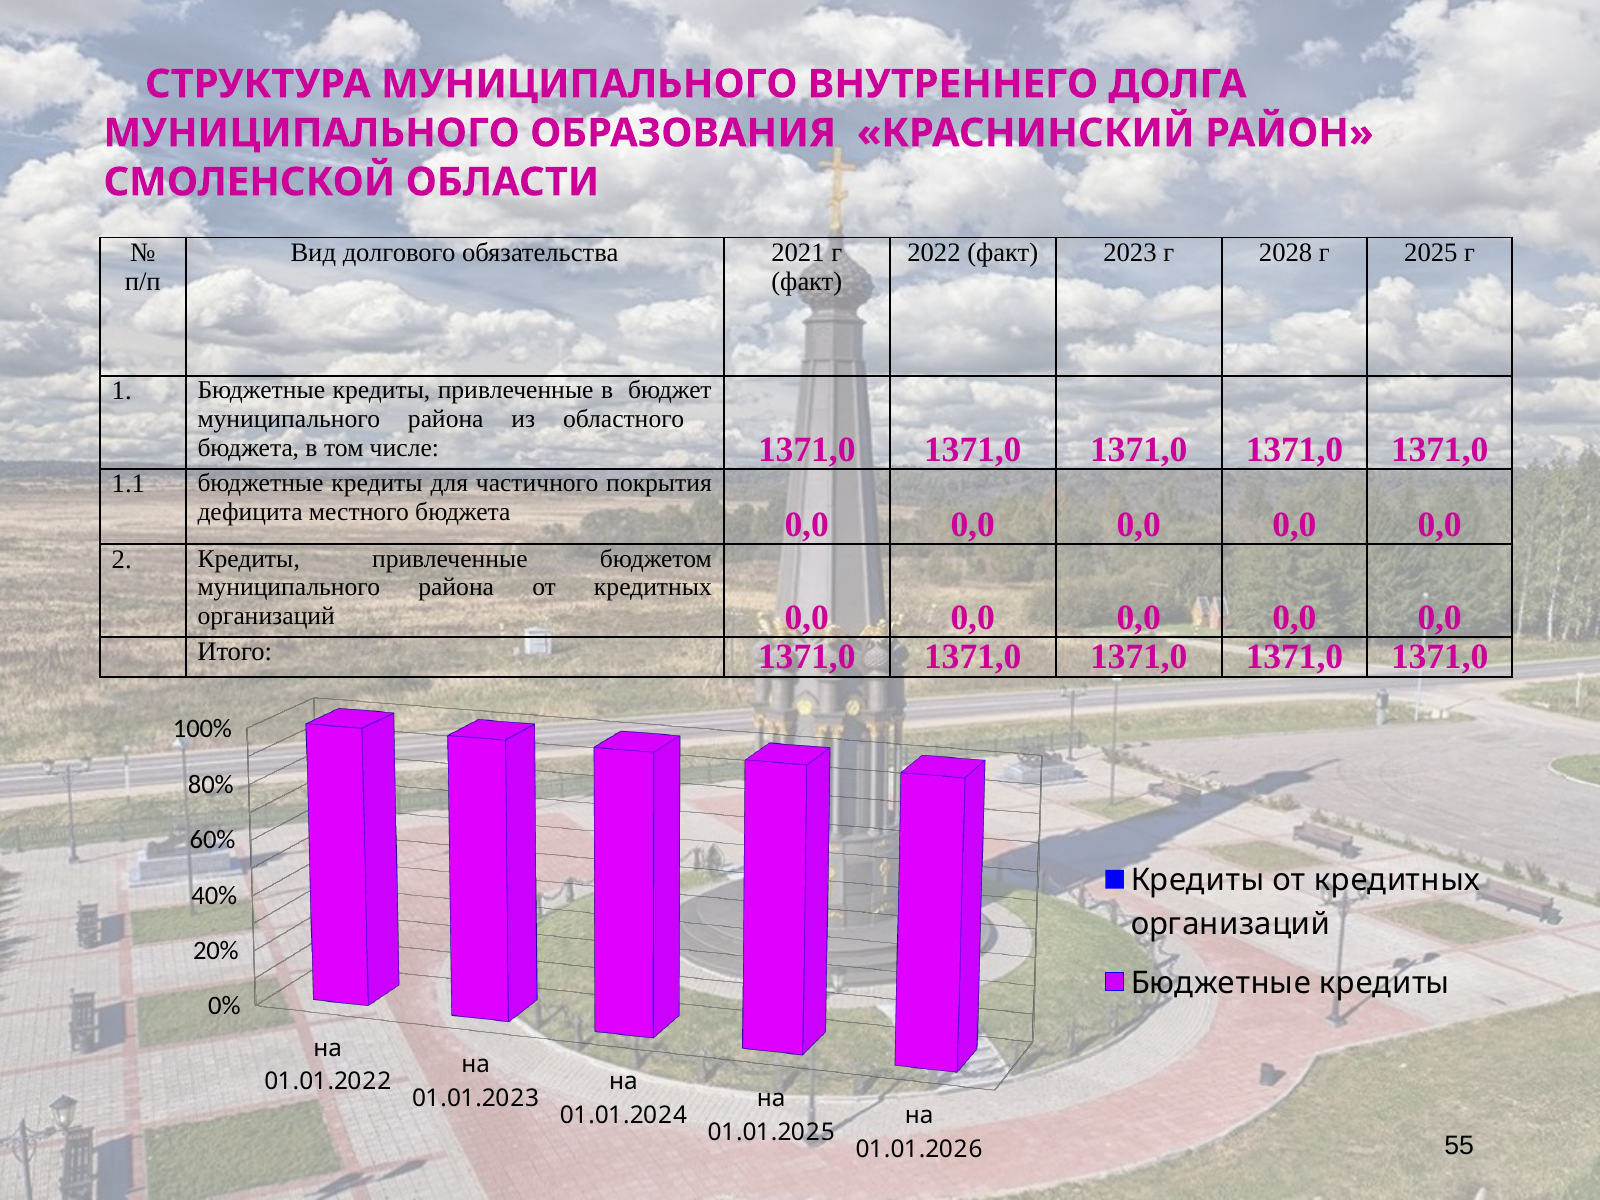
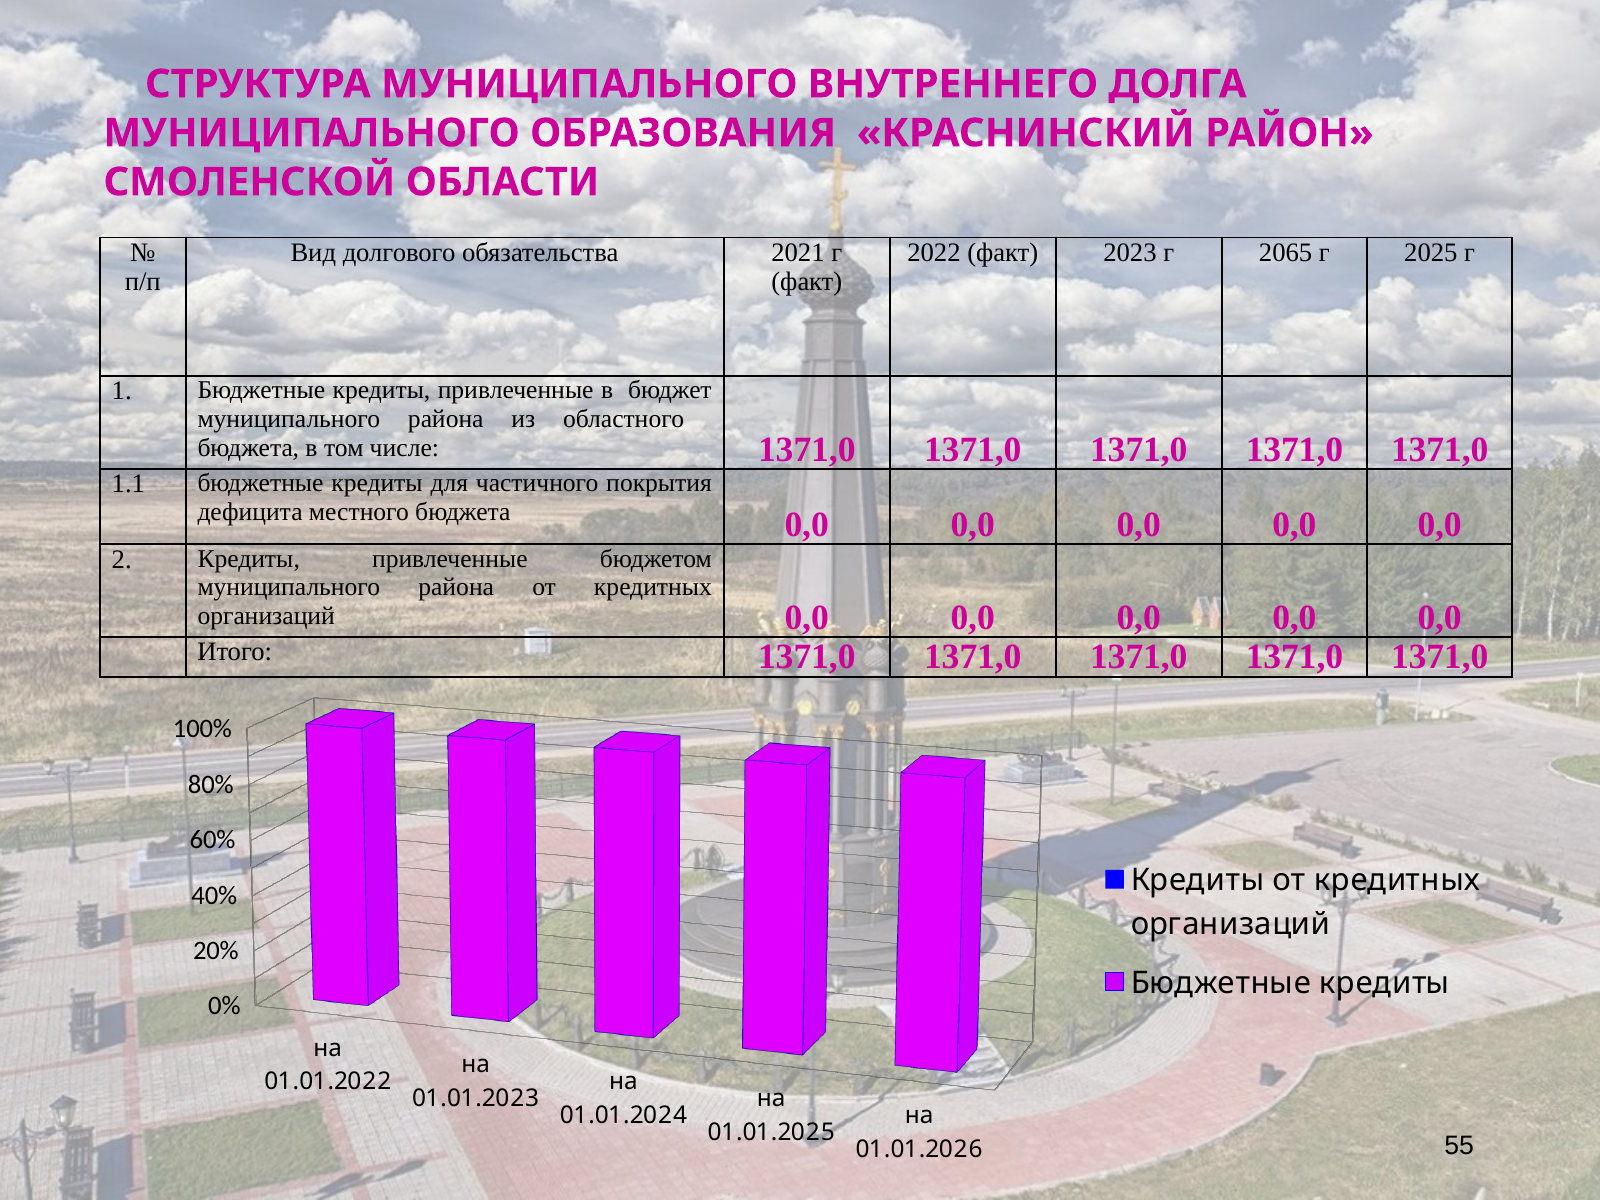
2028: 2028 -> 2065
